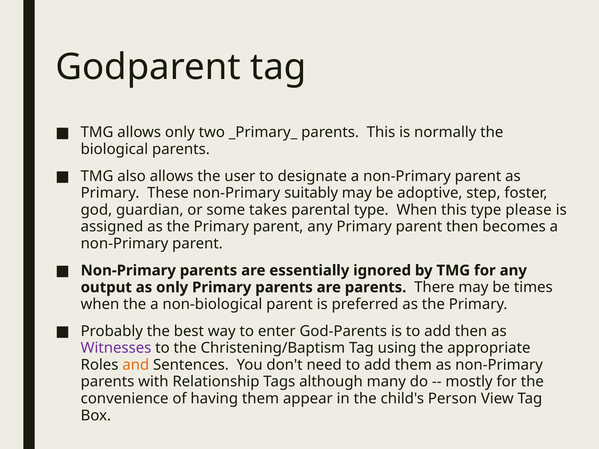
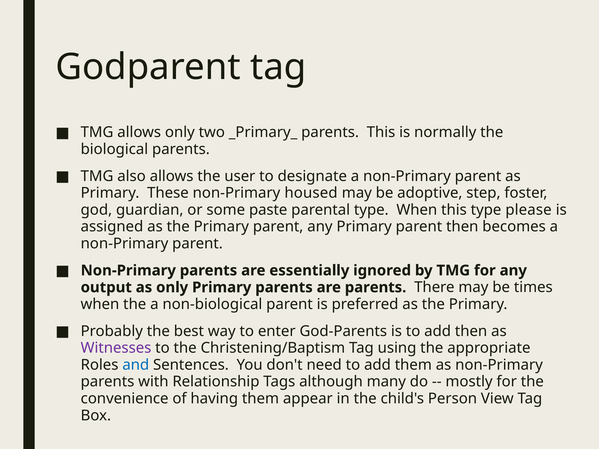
suitably: suitably -> housed
takes: takes -> paste
and colour: orange -> blue
